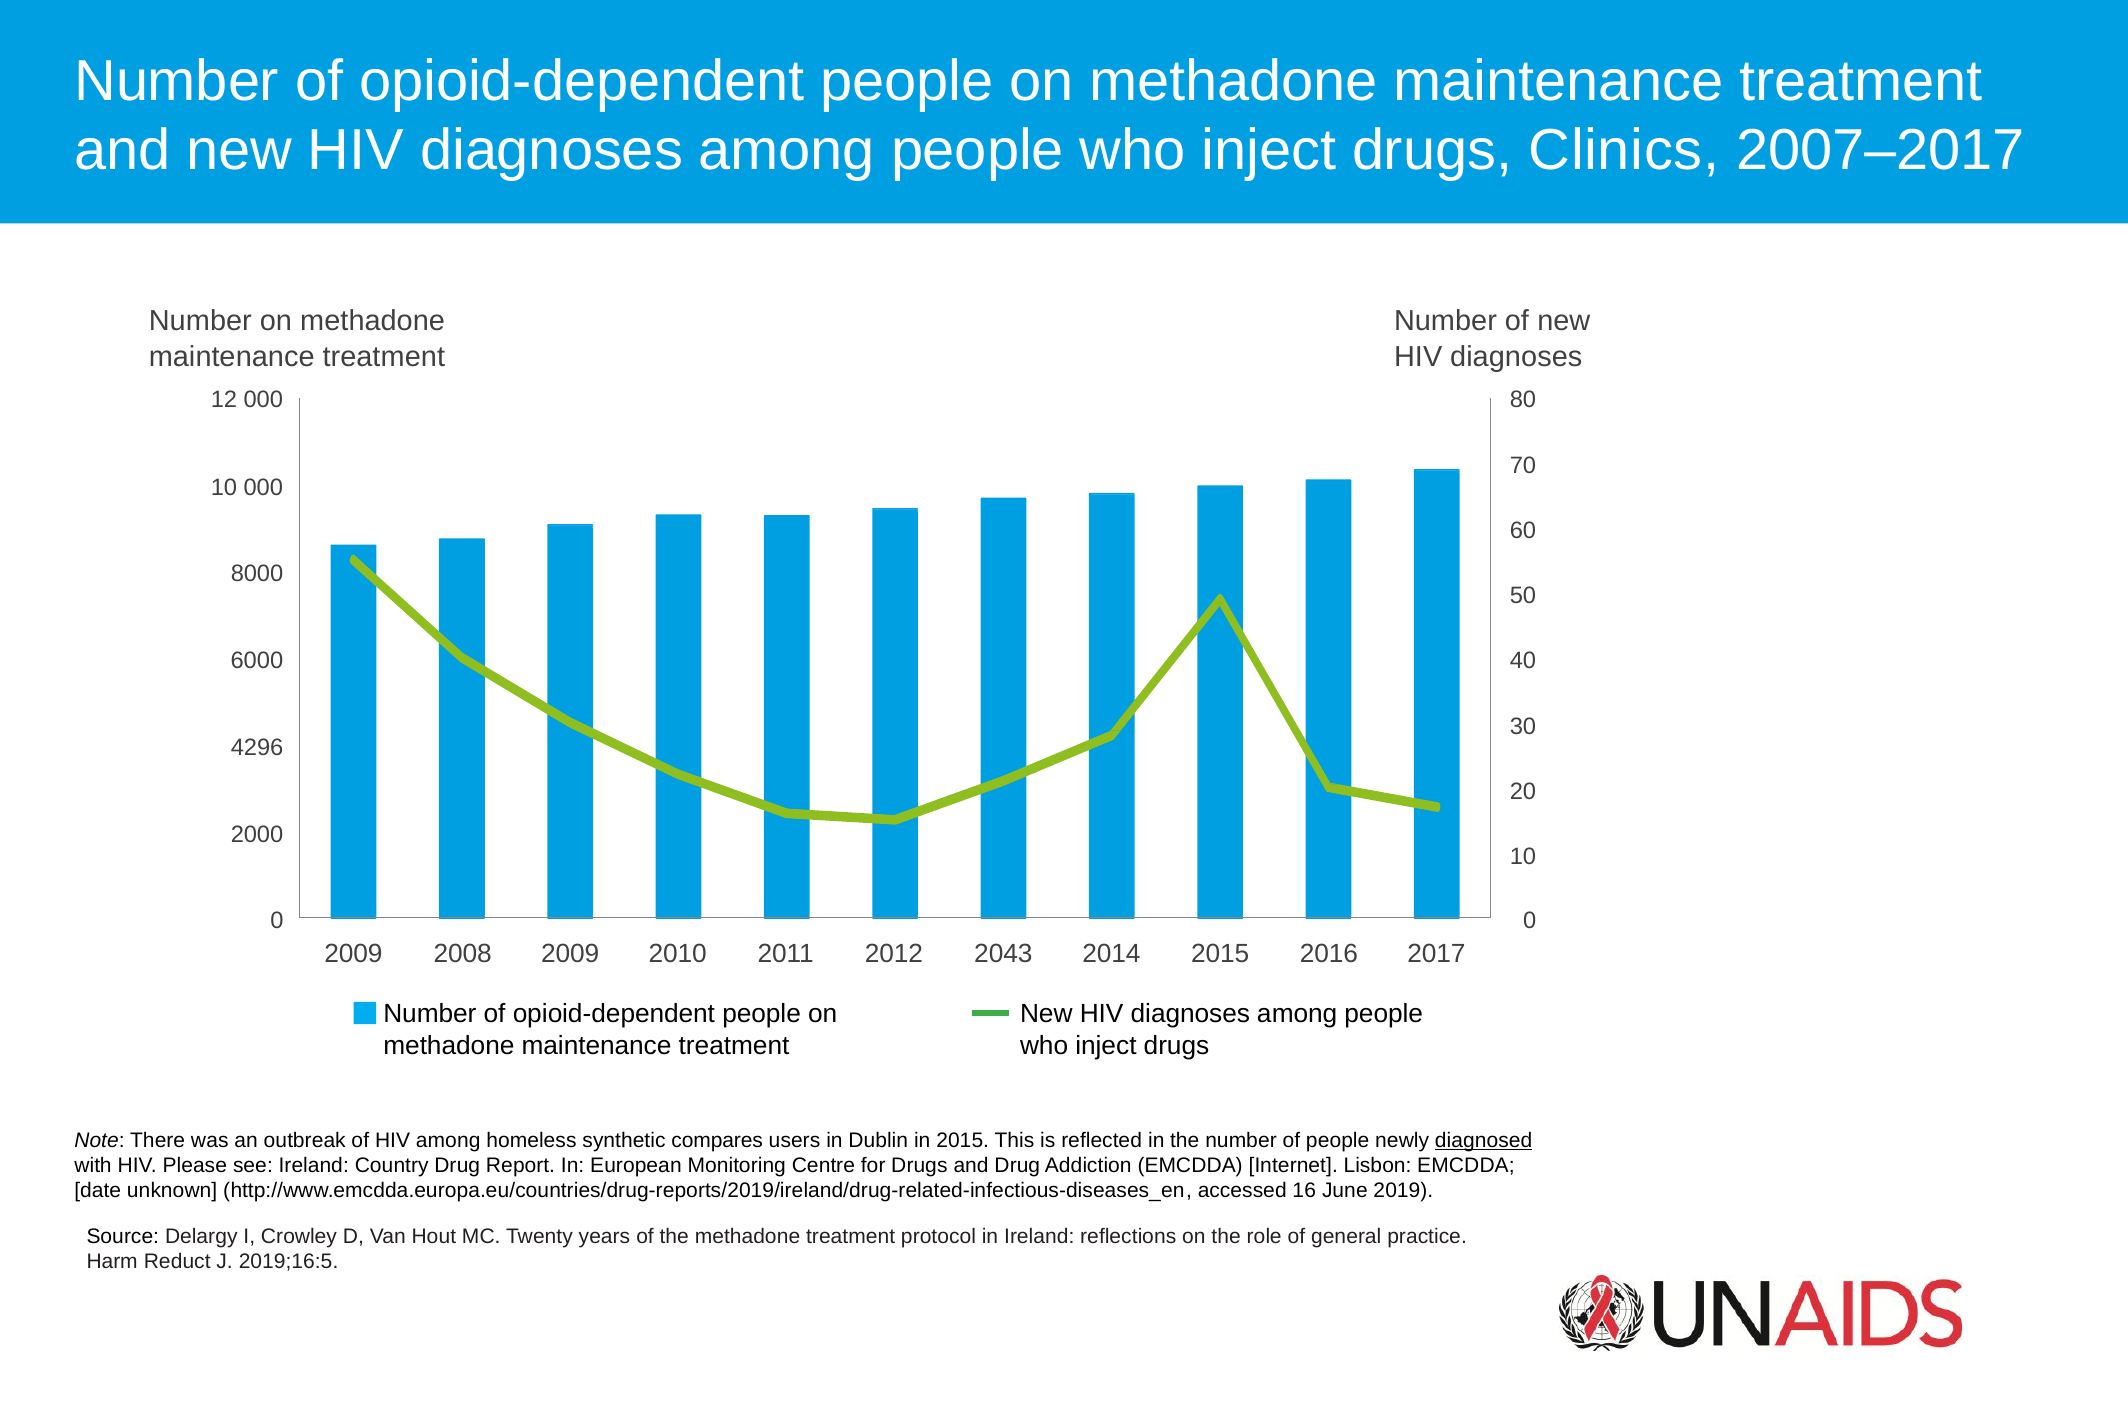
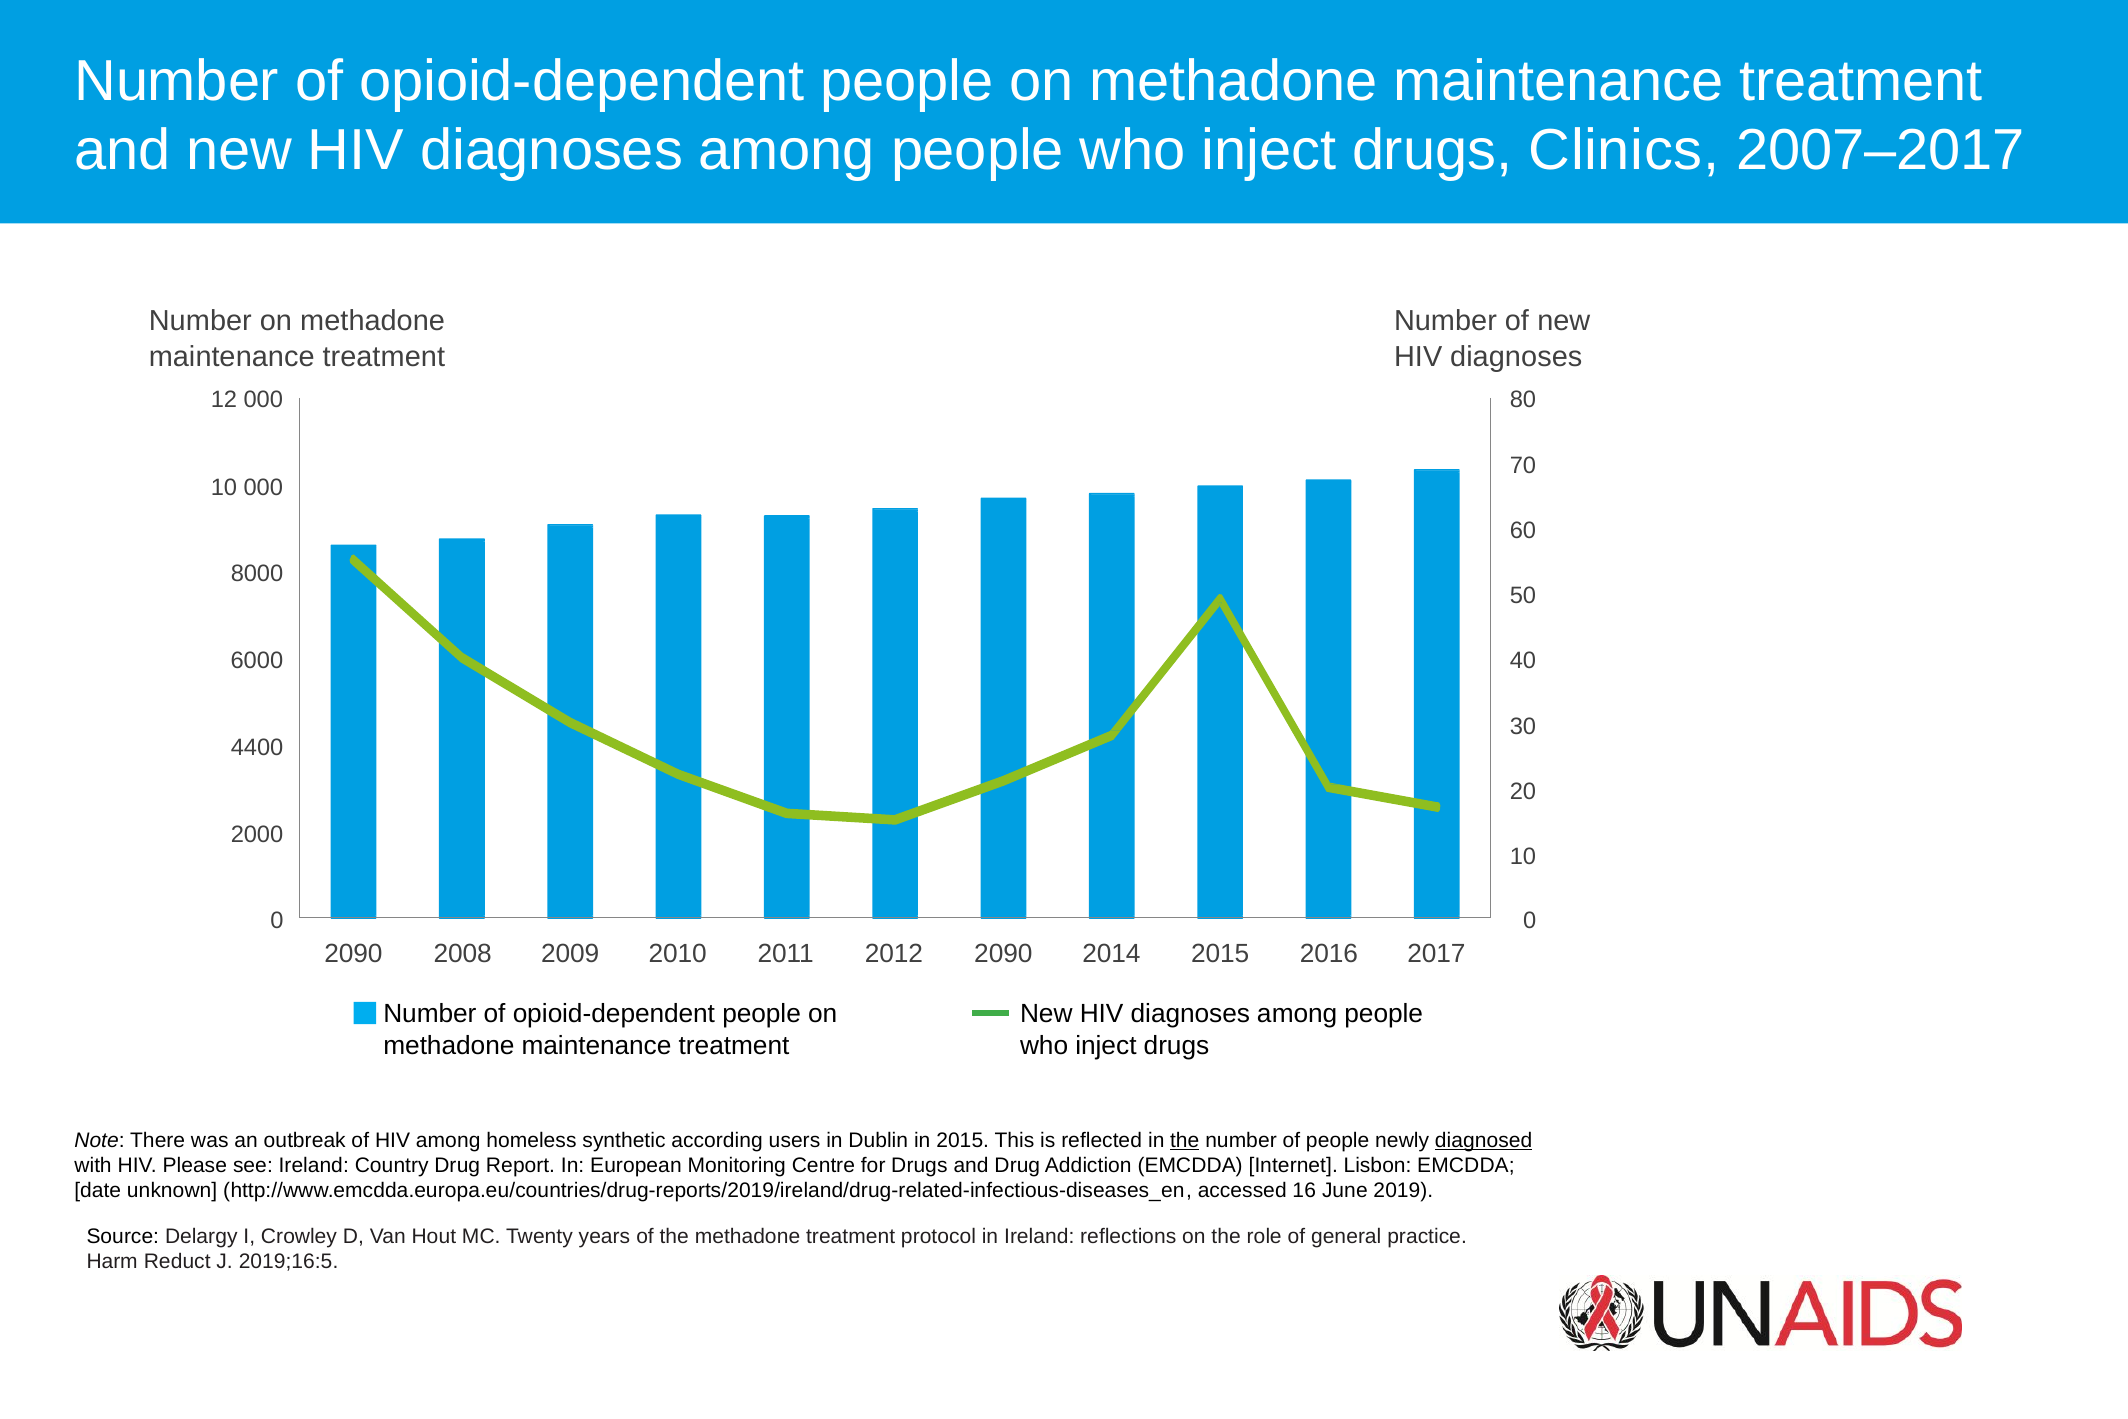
4296: 4296 -> 4400
2009 at (353, 954): 2009 -> 2090
2012 2043: 2043 -> 2090
compares: compares -> according
the at (1185, 1140) underline: none -> present
